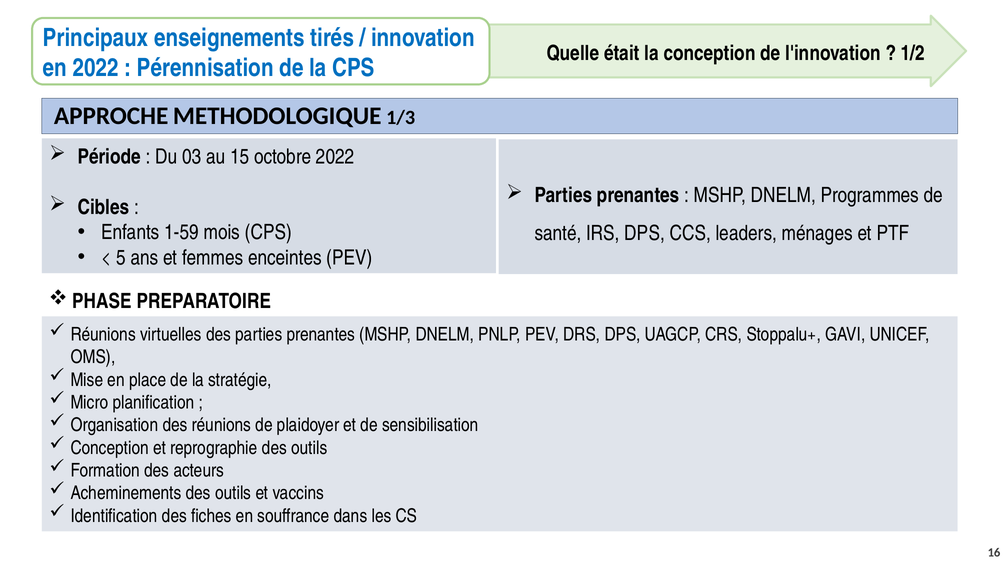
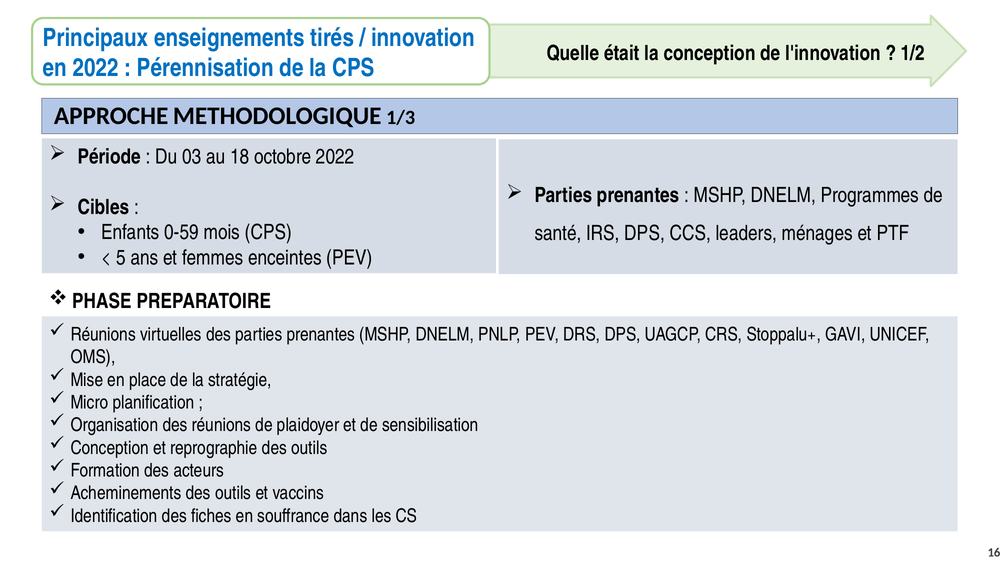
15: 15 -> 18
1-59: 1-59 -> 0-59
